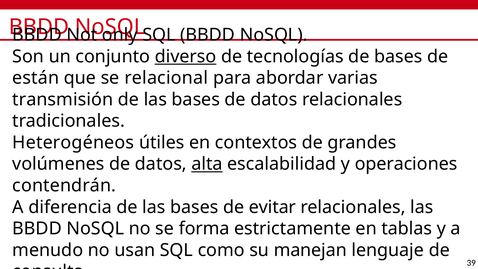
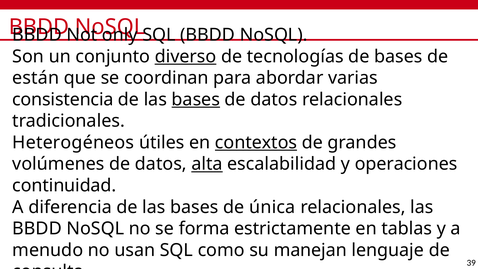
relacional: relacional -> coordinan
transmisión: transmisión -> consistencia
bases at (196, 99) underline: none -> present
contextos underline: none -> present
contendrán: contendrán -> continuidad
evitar: evitar -> única
